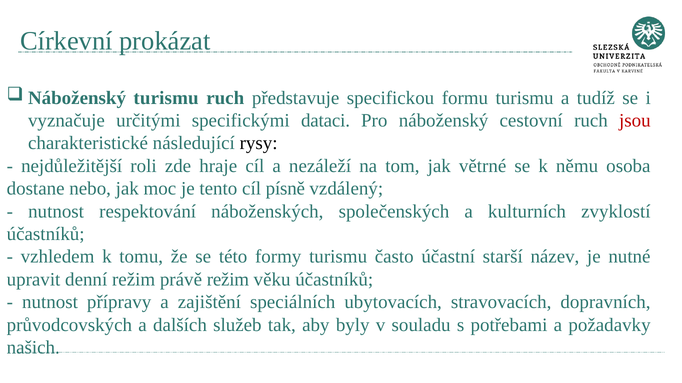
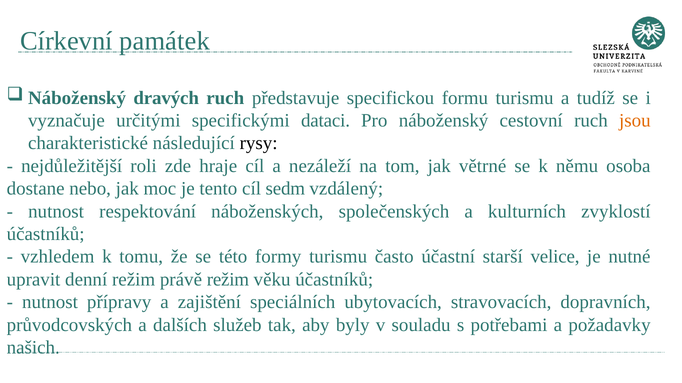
prokázat: prokázat -> památek
turismu at (166, 98): turismu -> dravých
jsou colour: red -> orange
písně: písně -> sedm
název: název -> velice
